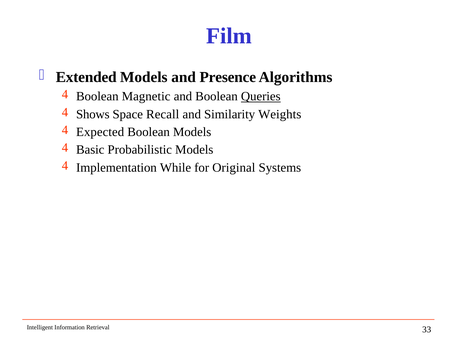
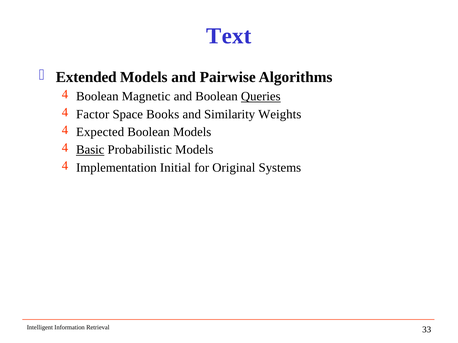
Film: Film -> Text
Presence: Presence -> Pairwise
Shows: Shows -> Factor
Recall: Recall -> Books
Basic underline: none -> present
While: While -> Initial
